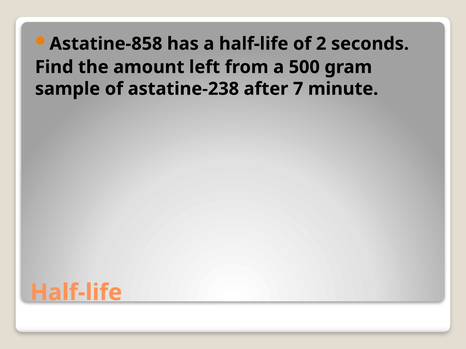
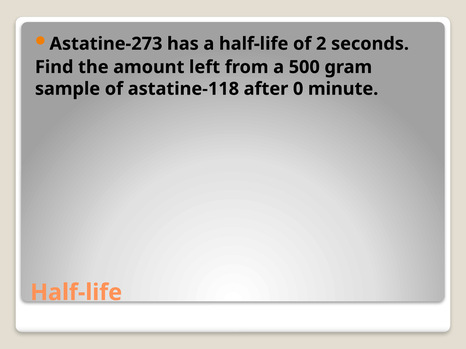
Astatine-858: Astatine-858 -> Astatine-273
astatine-238: astatine-238 -> astatine-118
7: 7 -> 0
